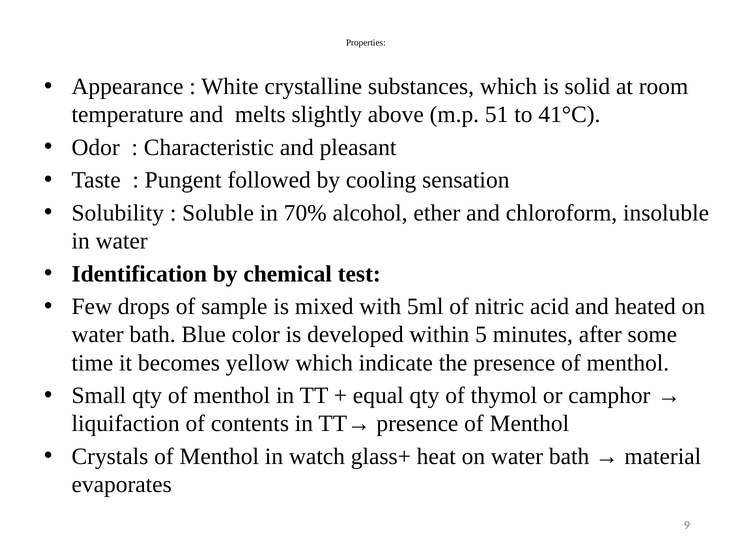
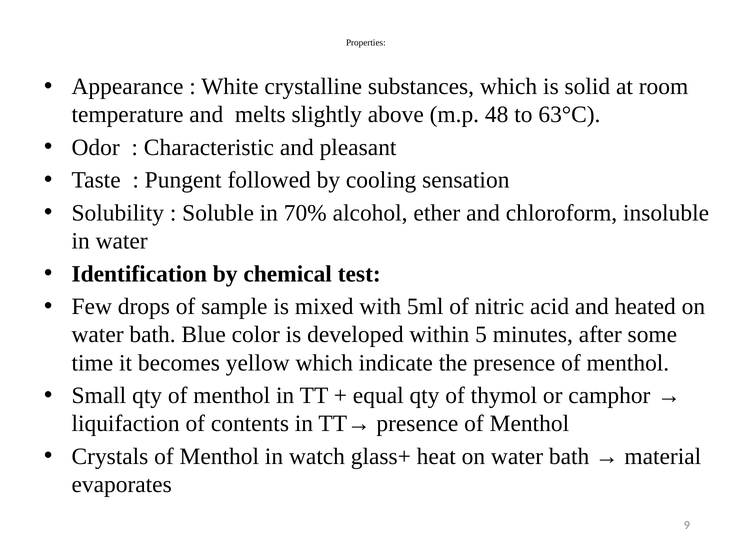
51: 51 -> 48
41°C: 41°C -> 63°C
